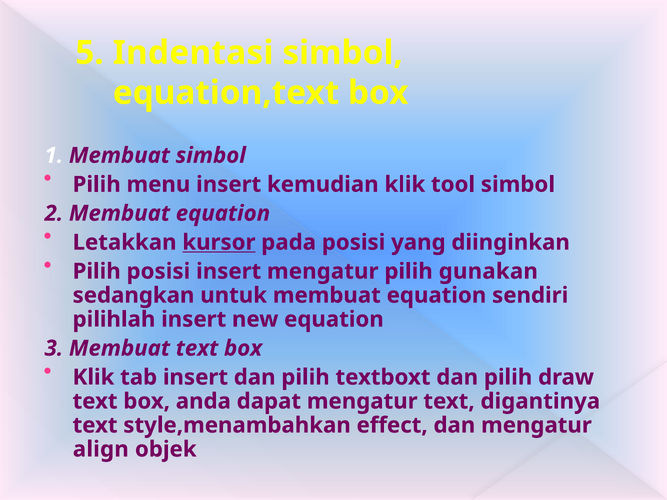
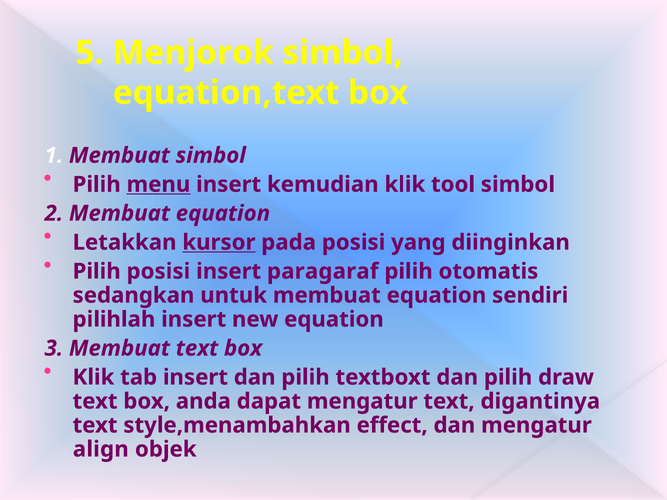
Indentasi: Indentasi -> Menjorok
menu underline: none -> present
insert mengatur: mengatur -> paragaraf
gunakan: gunakan -> otomatis
